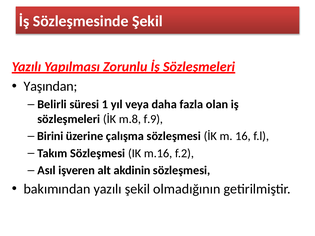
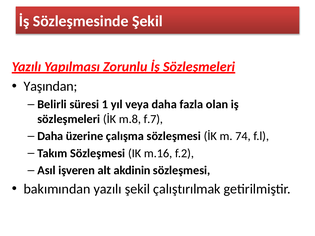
f.9: f.9 -> f.7
Birini at (50, 136): Birini -> Daha
16: 16 -> 74
olmadığının: olmadığının -> çalıştırılmak
